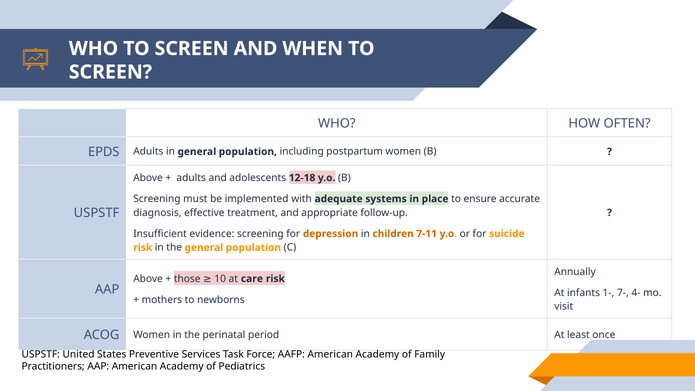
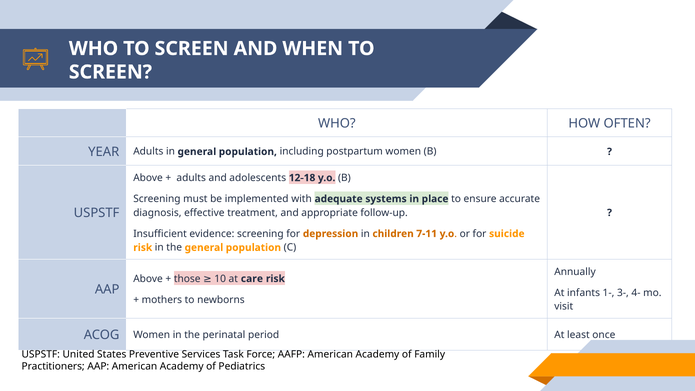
EPDS: EPDS -> YEAR
7-: 7- -> 3-
